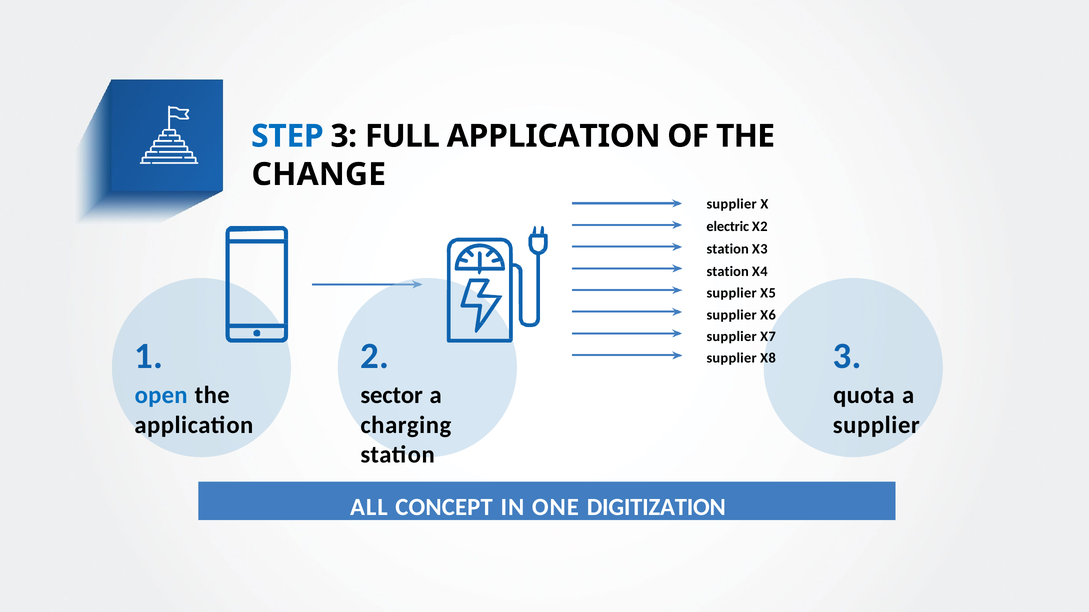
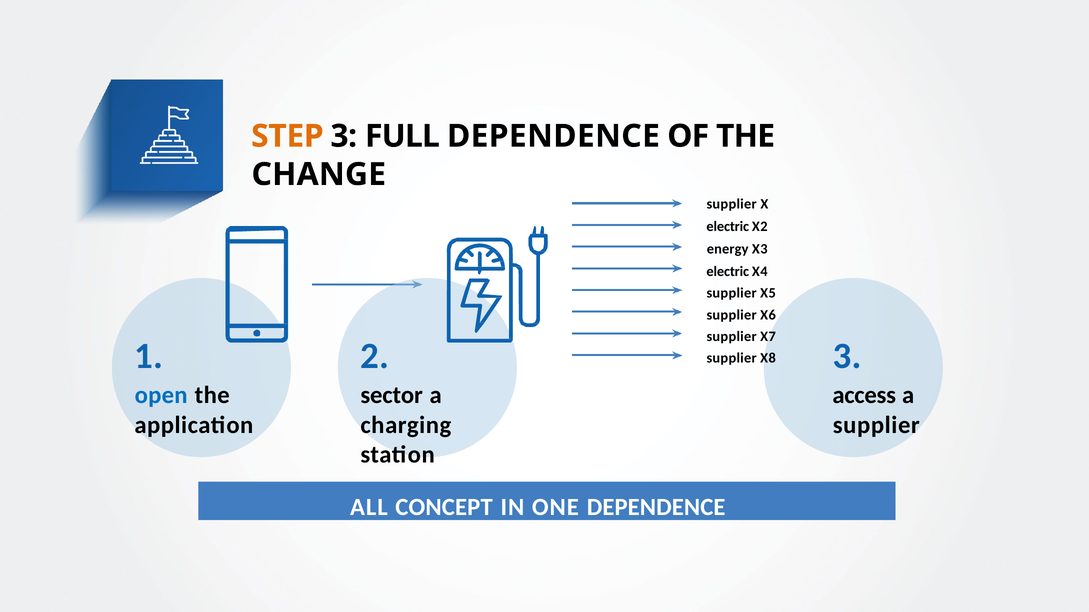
STEP colour: blue -> orange
FULL APPLICATION: APPLICATION -> DEPENDENCE
station at (728, 249): station -> energy
station at (728, 272): station -> electric
quota: quota -> access
ONE DIGITIZATION: DIGITIZATION -> DEPENDENCE
